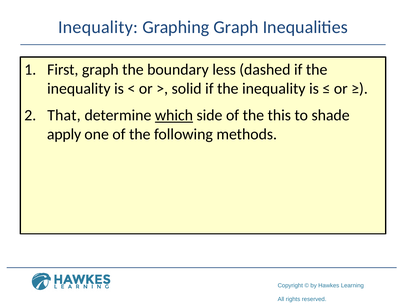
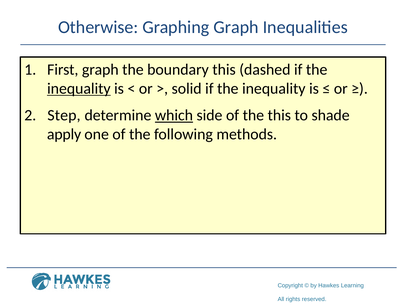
Inequality at (98, 27): Inequality -> Otherwise
boundary less: less -> this
inequality at (79, 88) underline: none -> present
That: That -> Step
